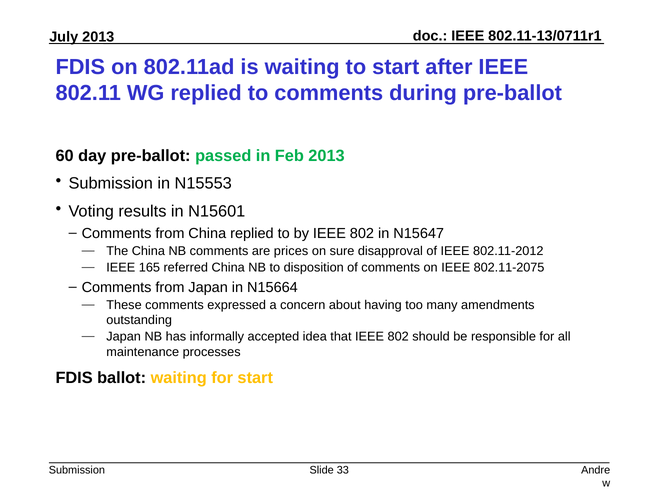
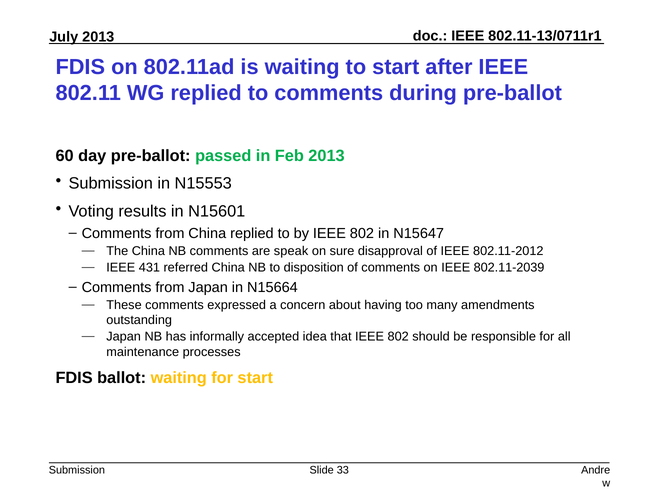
prices: prices -> speak
165: 165 -> 431
802.11-2075: 802.11-2075 -> 802.11-2039
